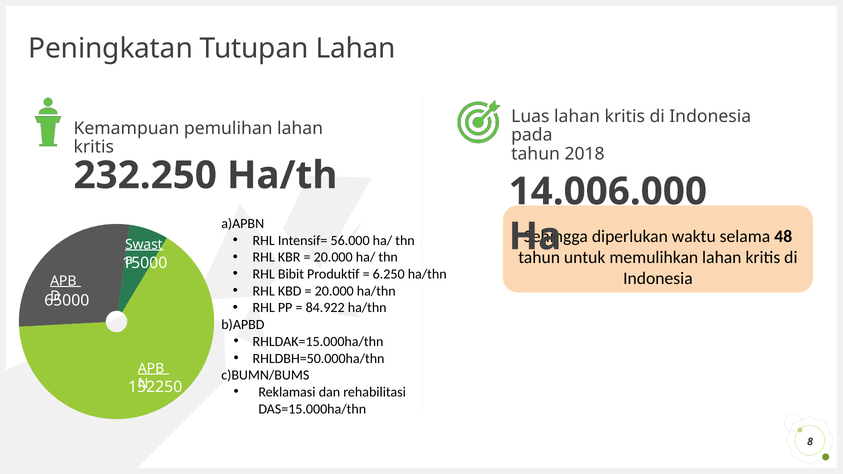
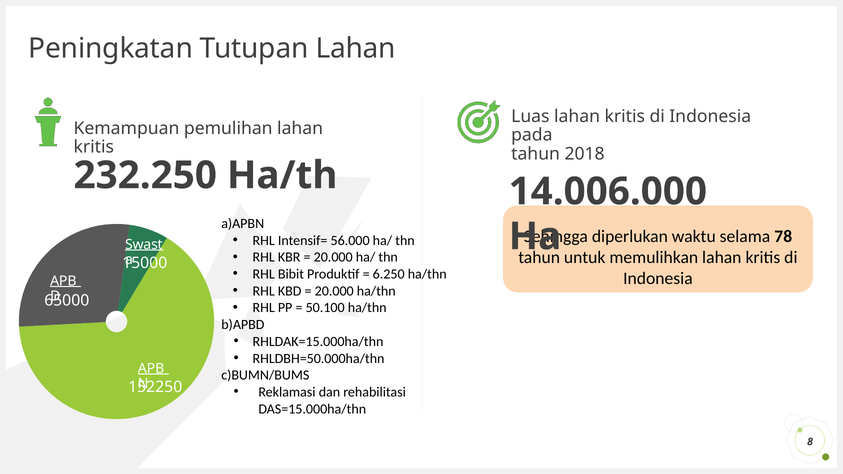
48: 48 -> 78
84.922: 84.922 -> 50.100
